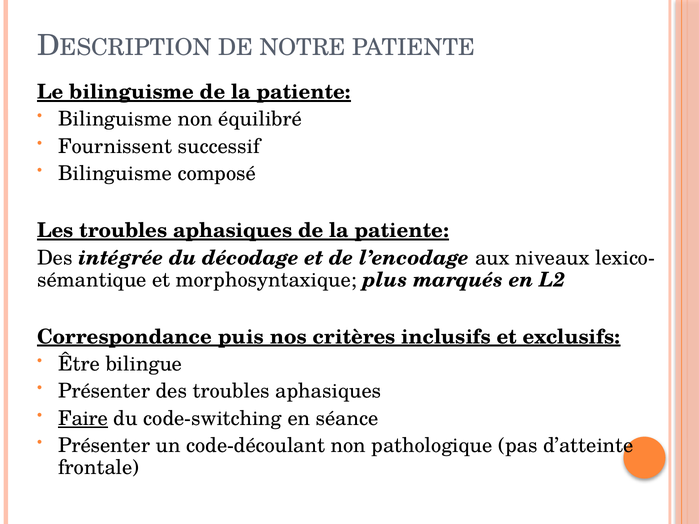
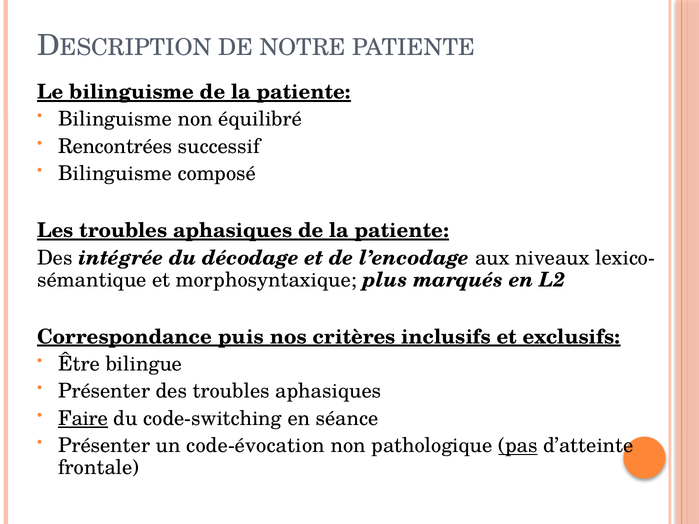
Fournissent: Fournissent -> Rencontrées
code-découlant: code-découlant -> code-évocation
pas underline: none -> present
